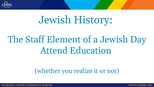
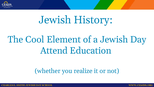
Staff: Staff -> Cool
